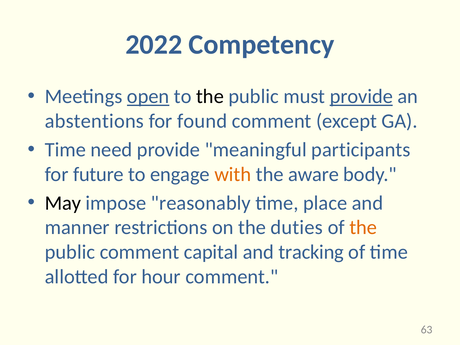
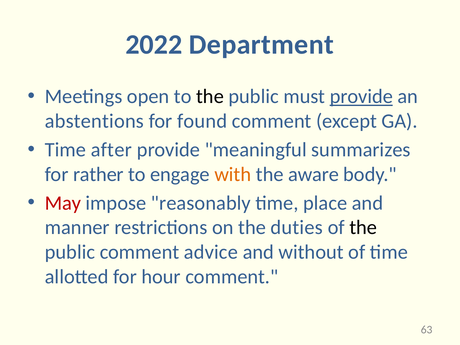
Competency: Competency -> Department
open underline: present -> none
need: need -> after
participants: participants -> summarizes
future: future -> rather
May colour: black -> red
the at (363, 227) colour: orange -> black
capital: capital -> advice
tracking: tracking -> without
